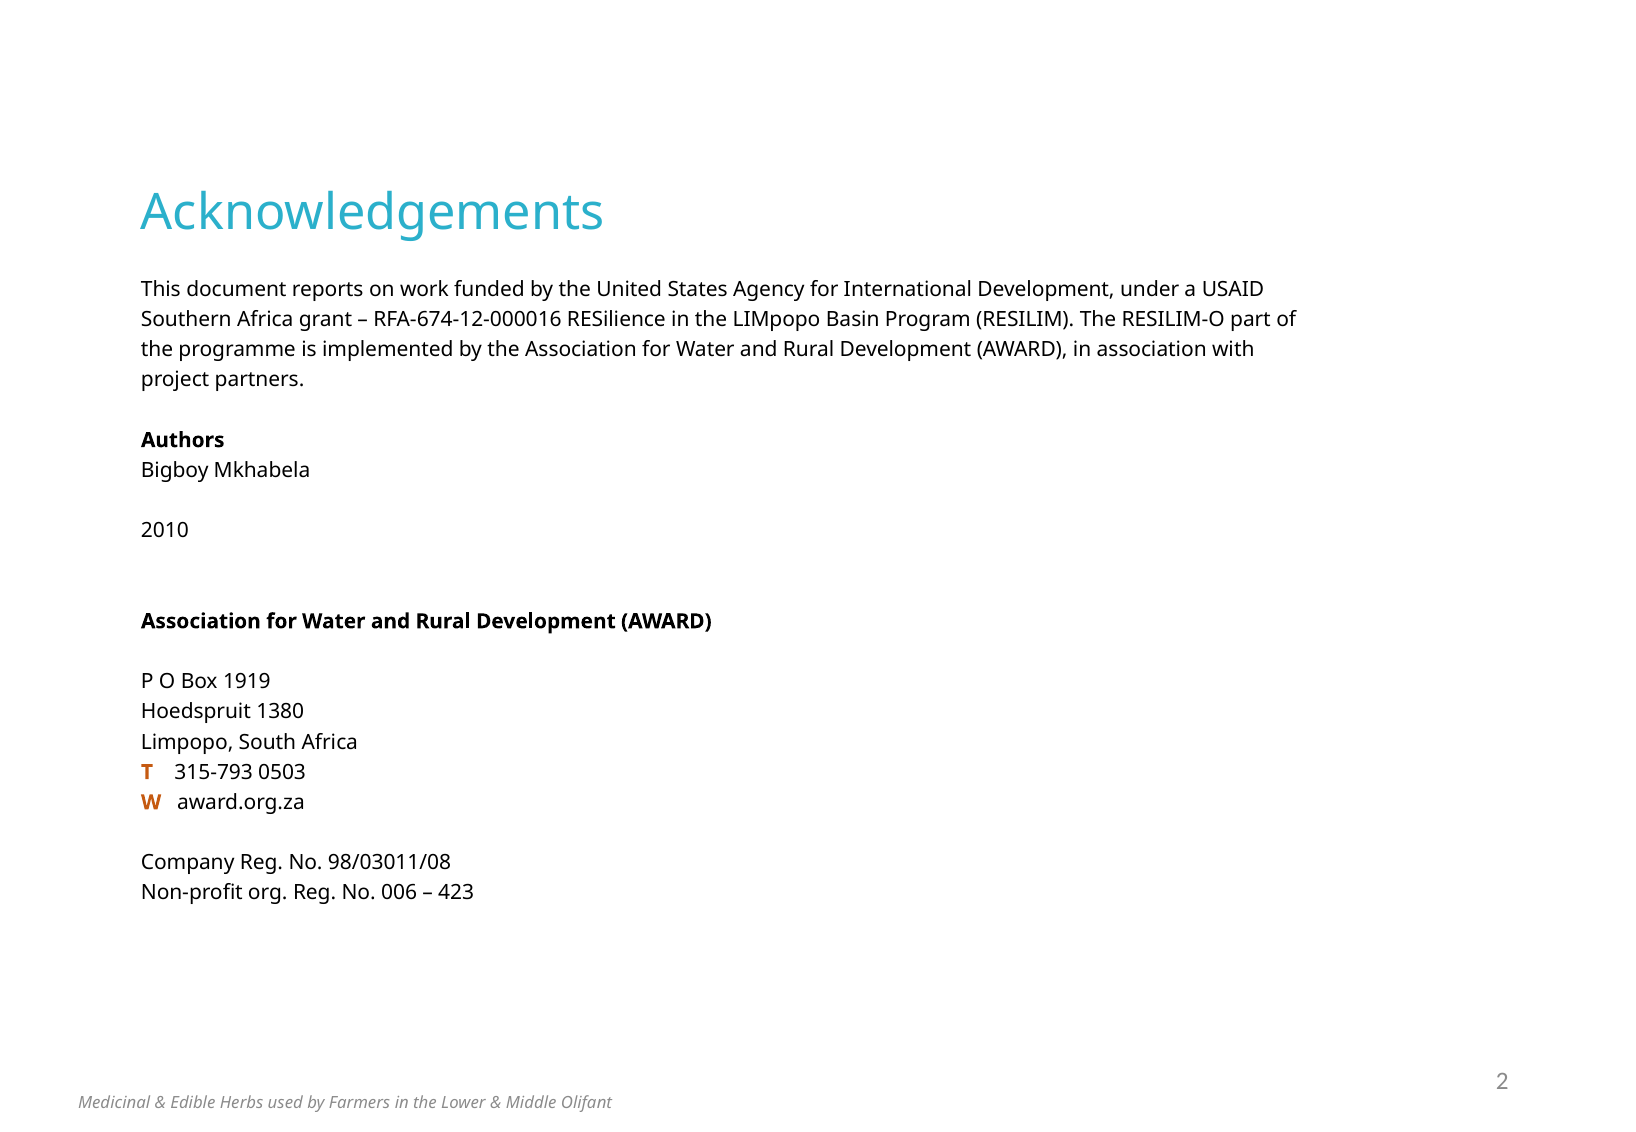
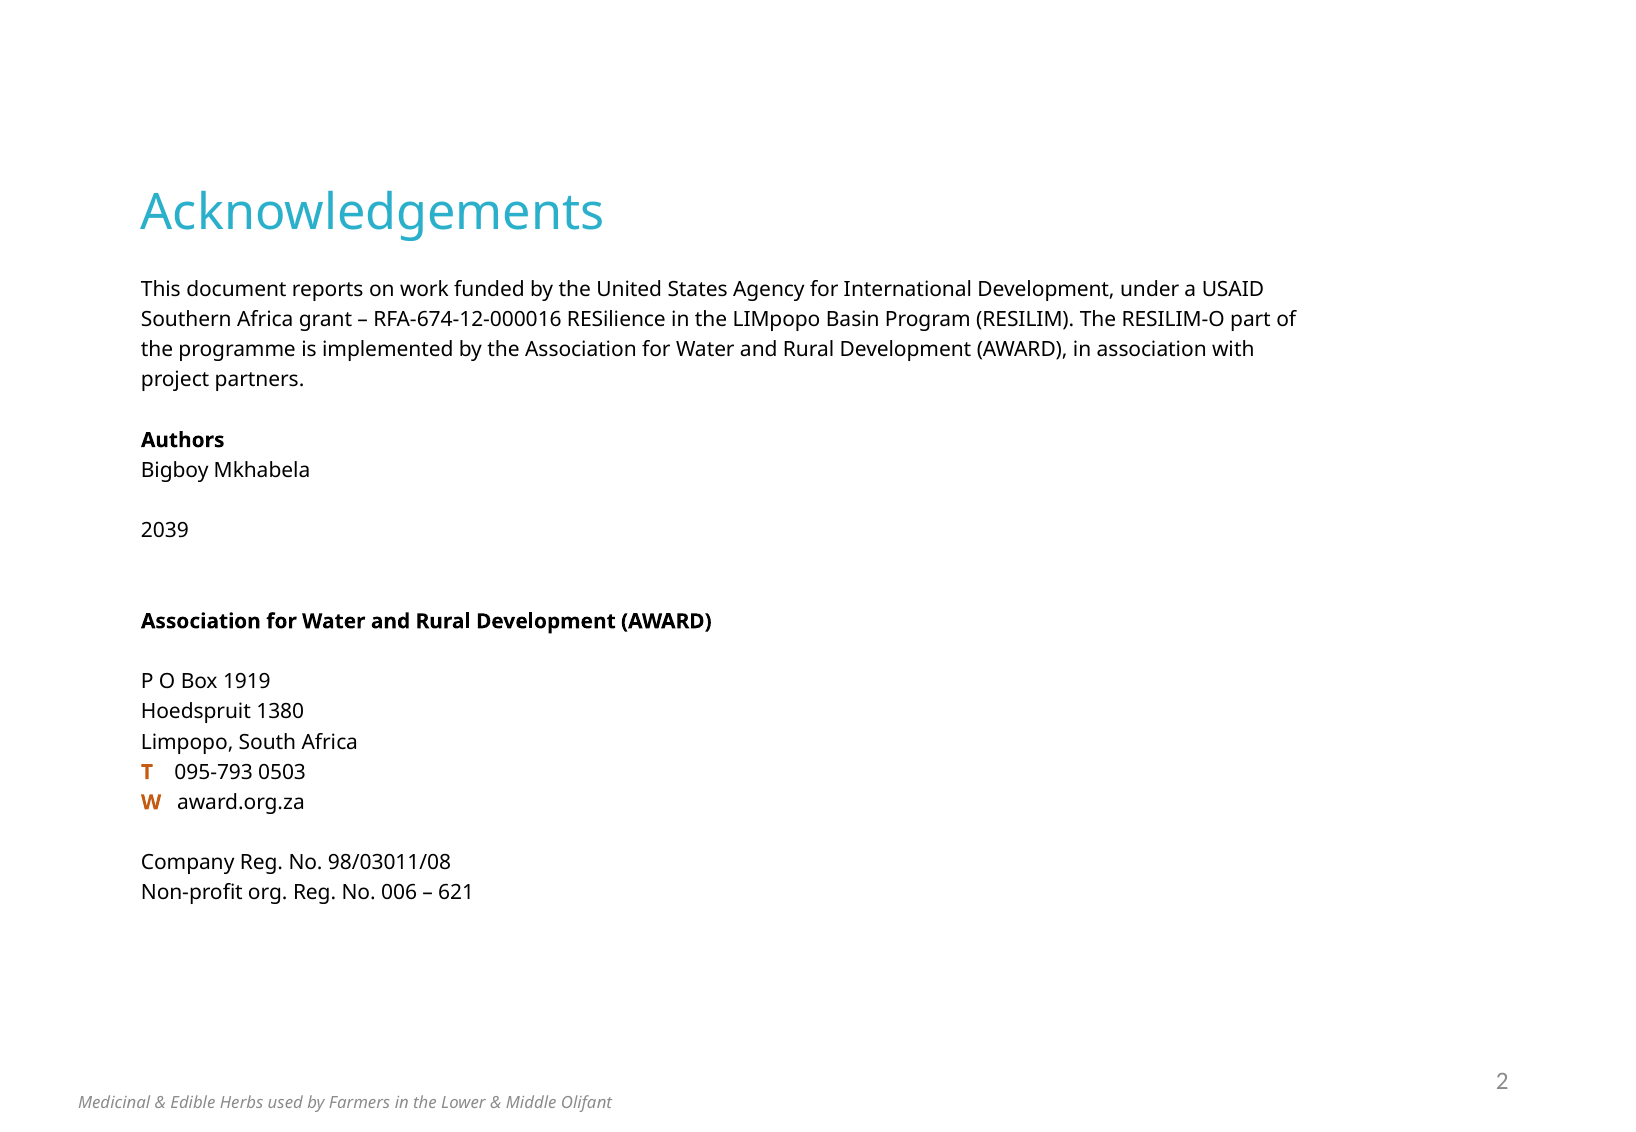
2010: 2010 -> 2039
315-793: 315-793 -> 095-793
423: 423 -> 621
